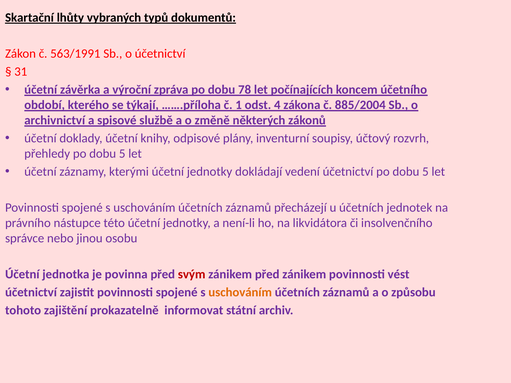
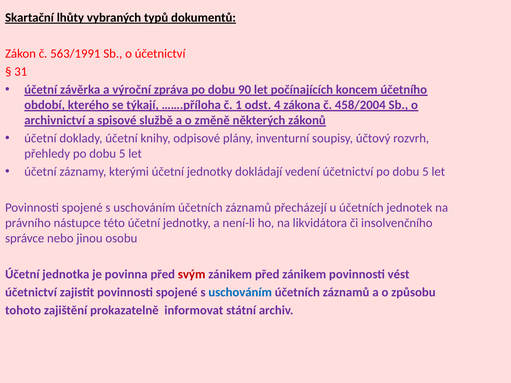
78: 78 -> 90
885/2004: 885/2004 -> 458/2004
uschováním at (240, 293) colour: orange -> blue
